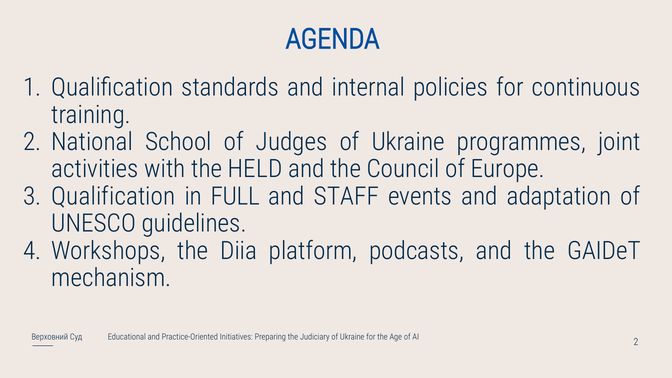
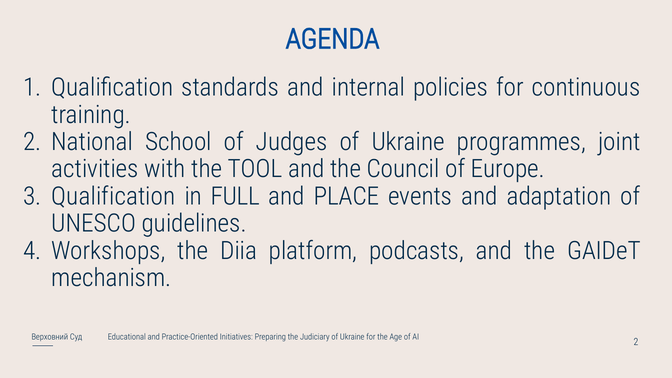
HELD: HELD -> TOOL
STAFF: STAFF -> PLACE
